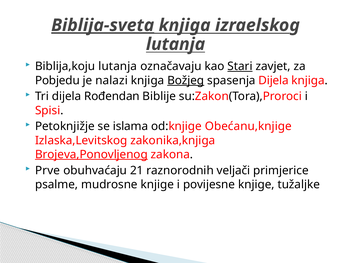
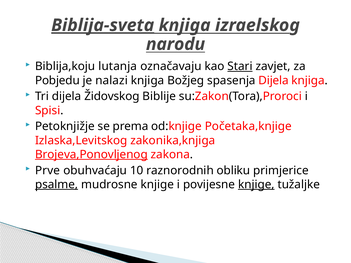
lutanja at (176, 44): lutanja -> narodu
Božjeg underline: present -> none
Rođendan: Rođendan -> Židovskog
islama: islama -> prema
Obećanu,knjige: Obećanu,knjige -> Početaka,knjige
21: 21 -> 10
veljači: veljači -> obliku
psalme underline: none -> present
knjige at (256, 185) underline: none -> present
